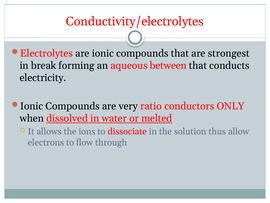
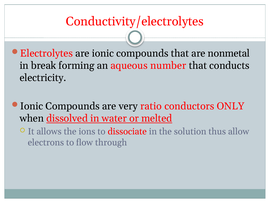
strongest: strongest -> nonmetal
between: between -> number
